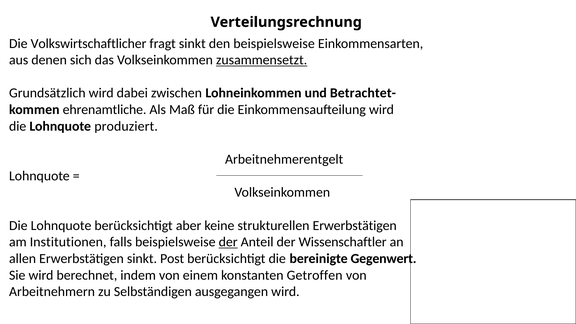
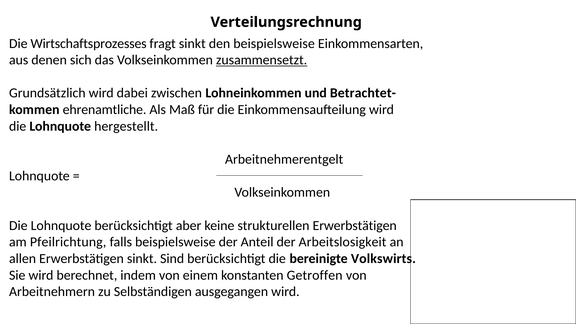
Volkswirtschaftlicher: Volkswirtschaftlicher -> Wirtschaftsprozesses
produziert: produziert -> hergestellt
Institutionen: Institutionen -> Pfeilrichtung
der at (228, 242) underline: present -> none
Wissenschaftler: Wissenschaftler -> Arbeitslosigkeit
Post: Post -> Sind
Gegenwert: Gegenwert -> Volkswirts
